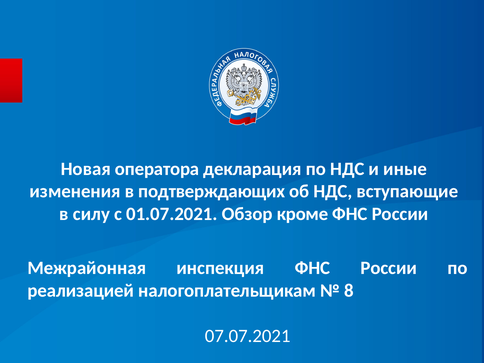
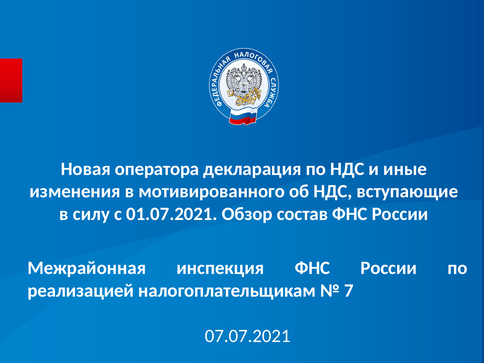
подтверждающих: подтверждающих -> мотивированного
кроме: кроме -> состав
8: 8 -> 7
